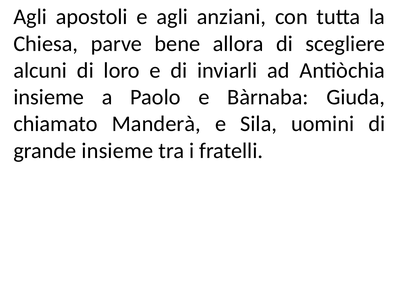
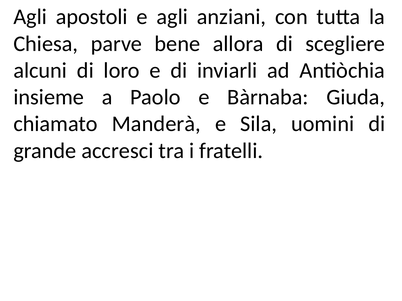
grande insieme: insieme -> accresci
